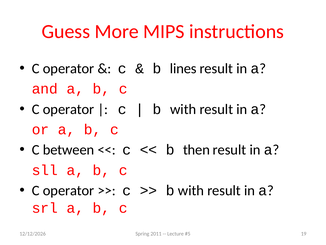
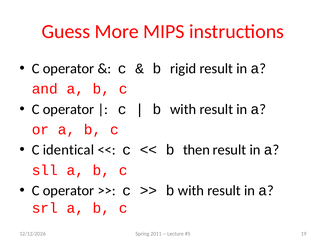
lines: lines -> rigid
between: between -> identical
